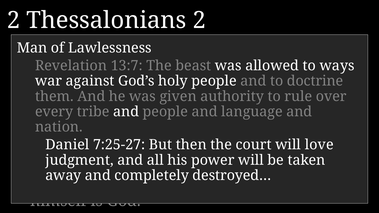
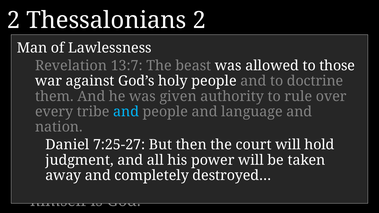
ways: ways -> those
and at (126, 112) colour: white -> light blue
love: love -> hold
